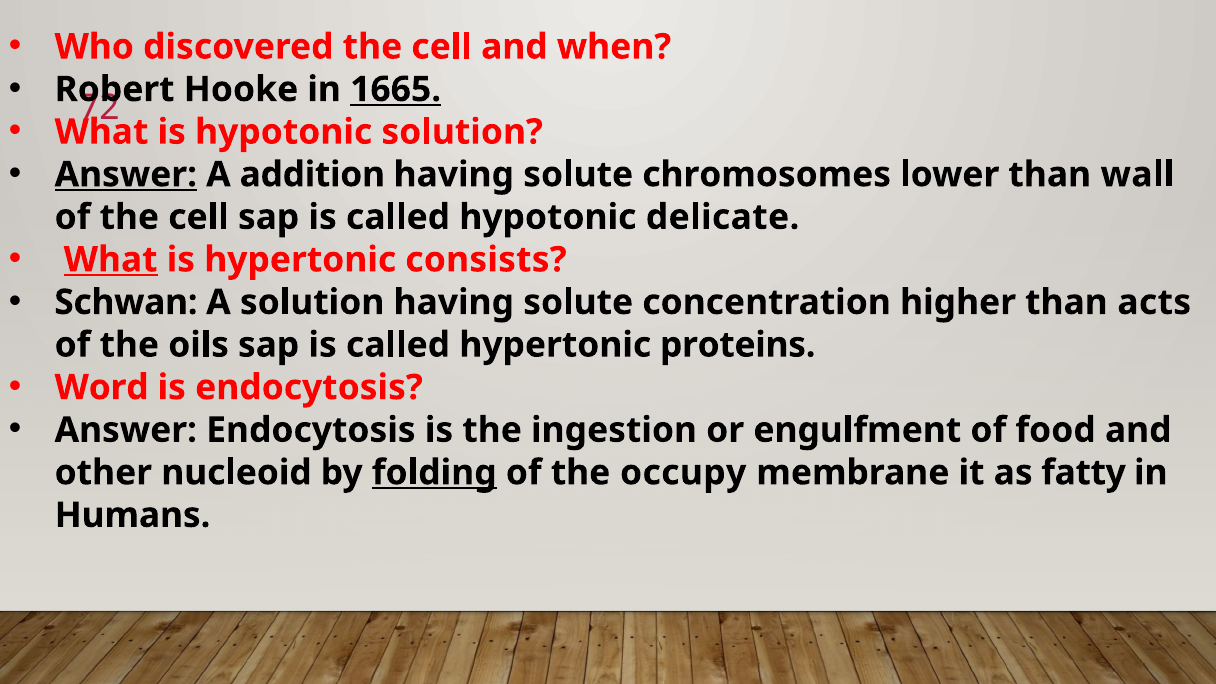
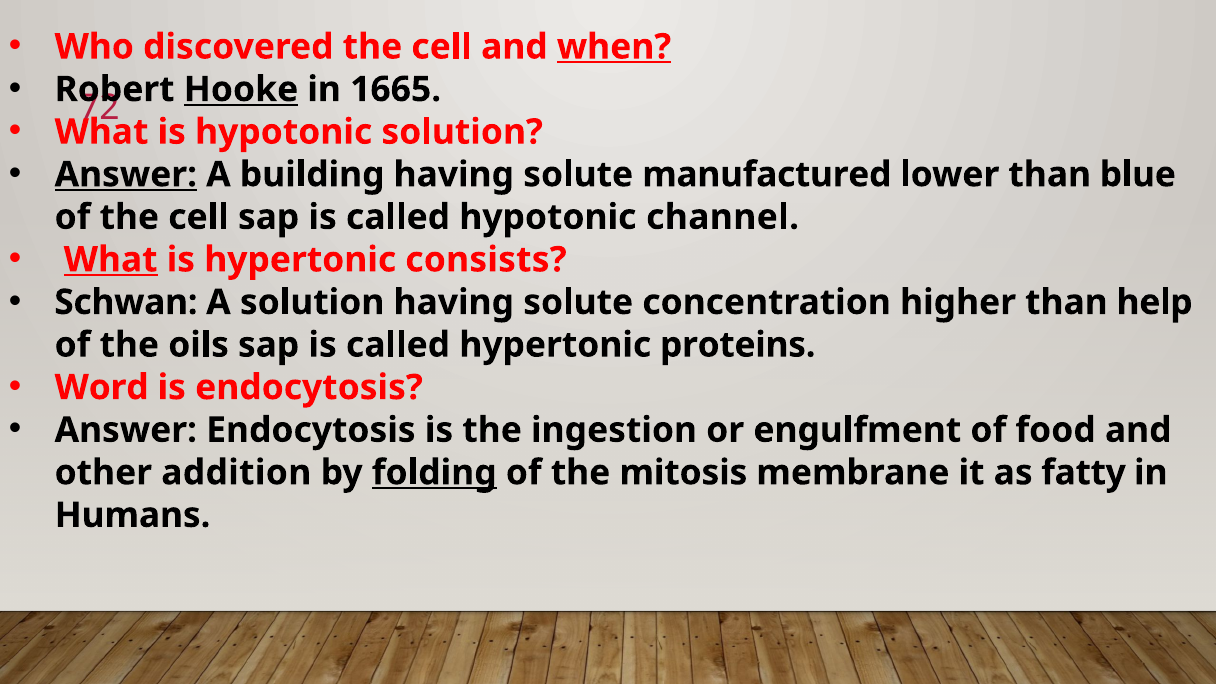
when underline: none -> present
Hooke underline: none -> present
1665 underline: present -> none
addition: addition -> building
chromosomes: chromosomes -> manufactured
wall: wall -> blue
delicate: delicate -> channel
acts: acts -> help
nucleoid: nucleoid -> addition
occupy: occupy -> mitosis
